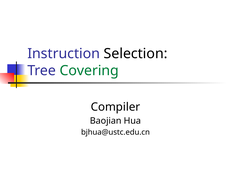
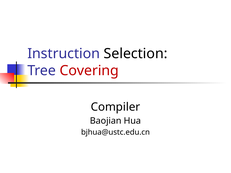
Covering colour: green -> red
